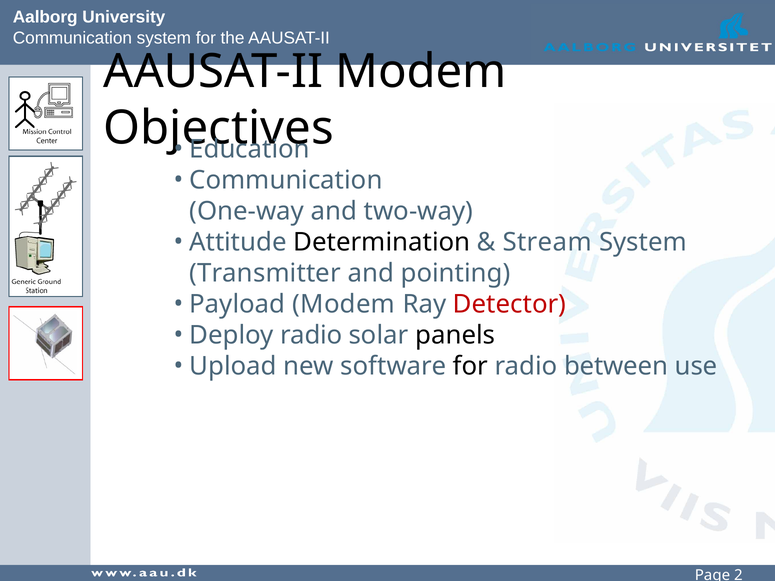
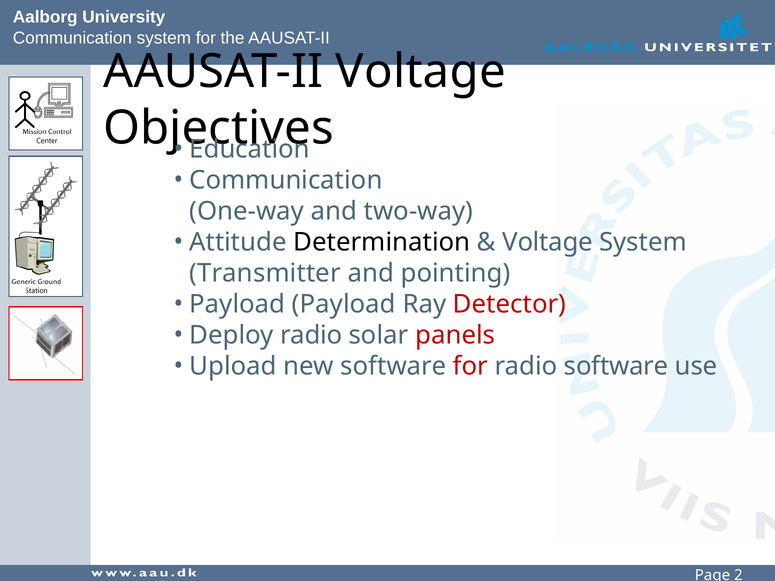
AAUSAT-II Modem: Modem -> Voltage
Stream at (547, 242): Stream -> Voltage
Payload Modem: Modem -> Payload
panels colour: black -> red
for at (470, 366) colour: black -> red
radio between: between -> software
